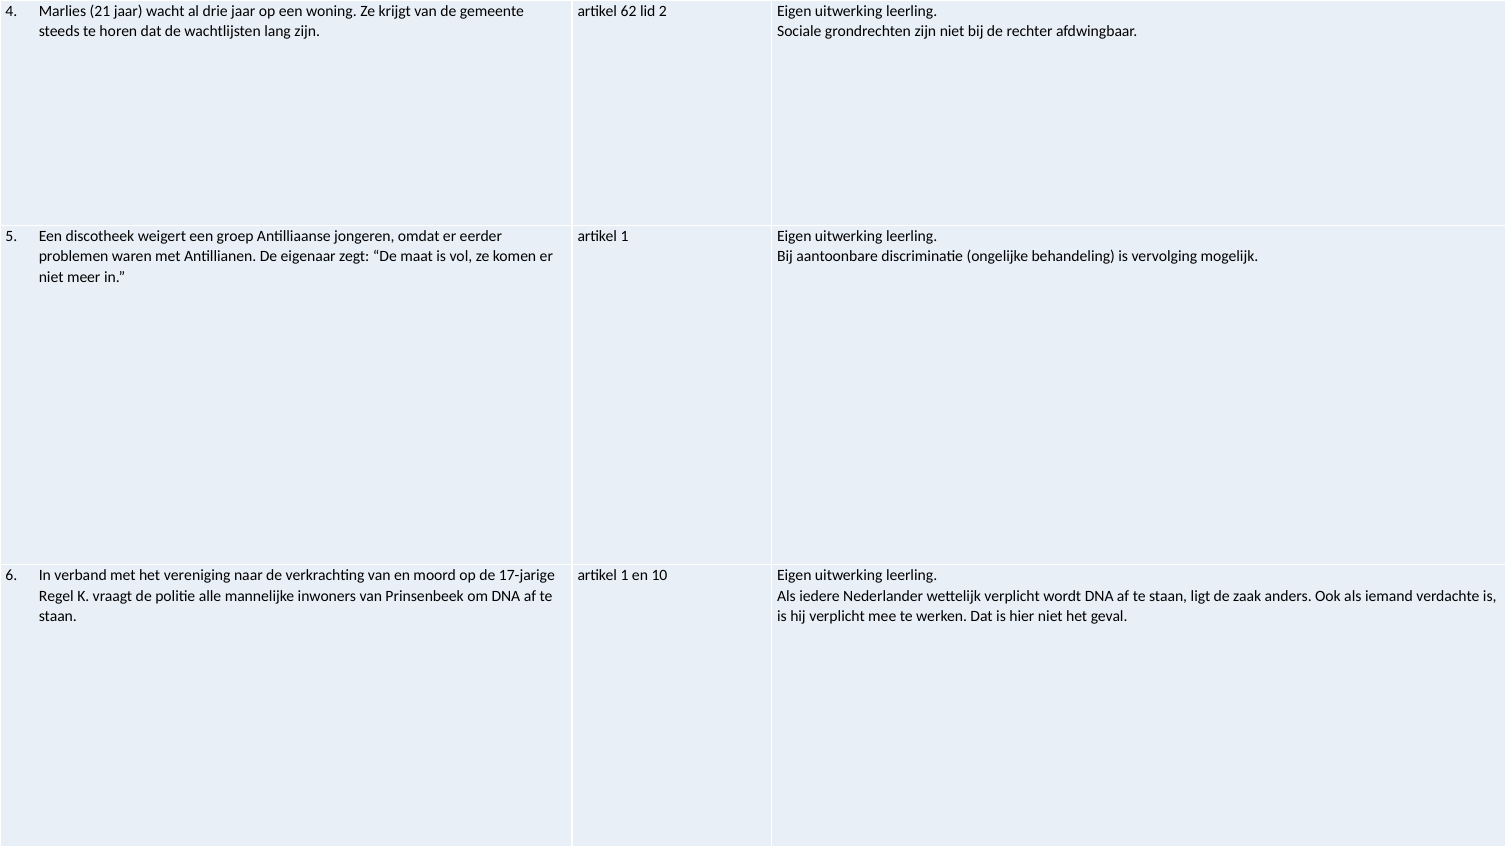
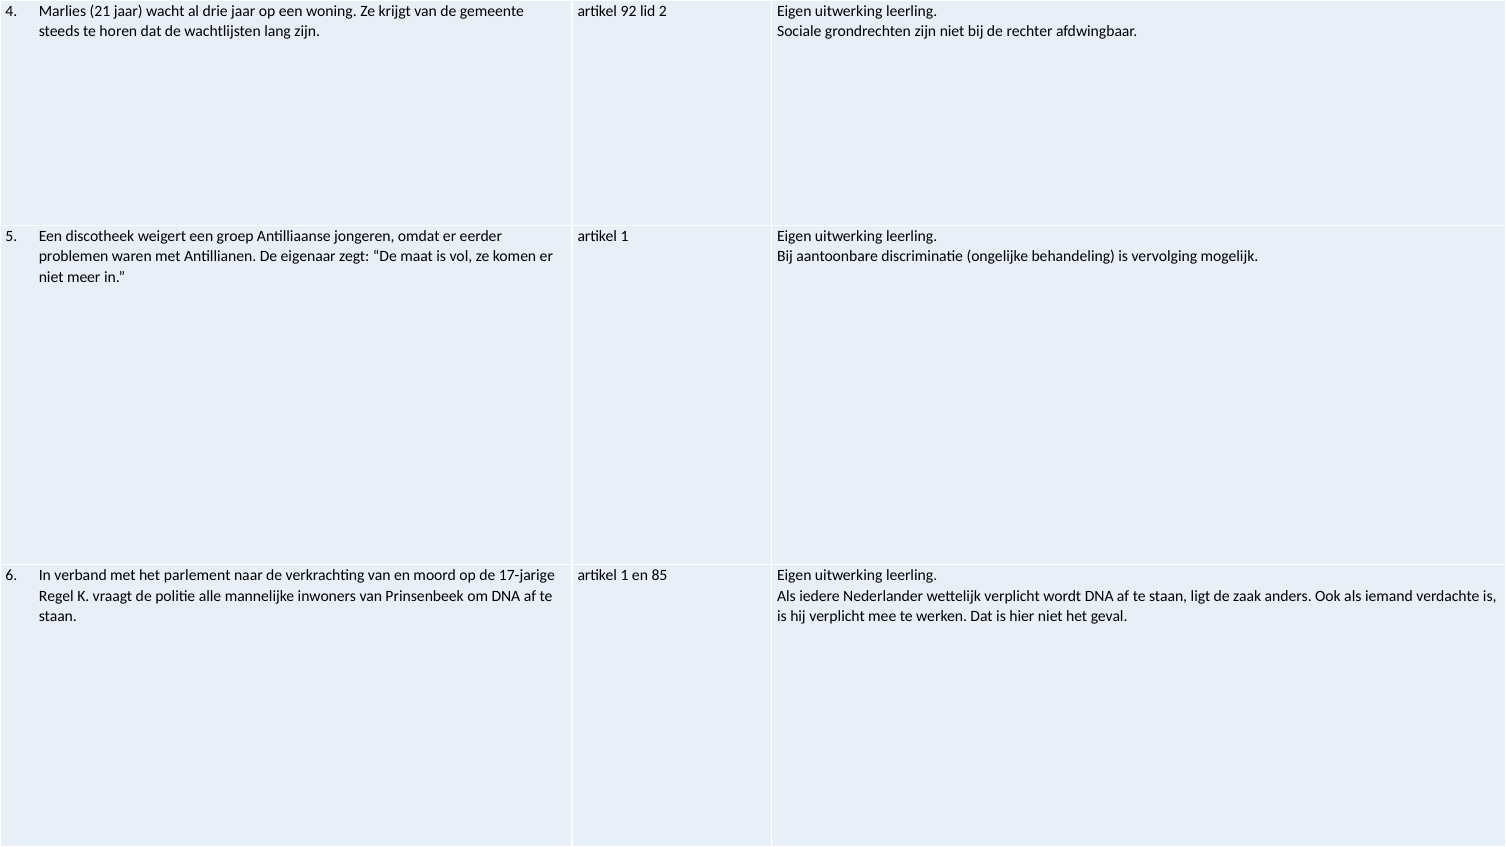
62: 62 -> 92
vereniging: vereniging -> parlement
10: 10 -> 85
